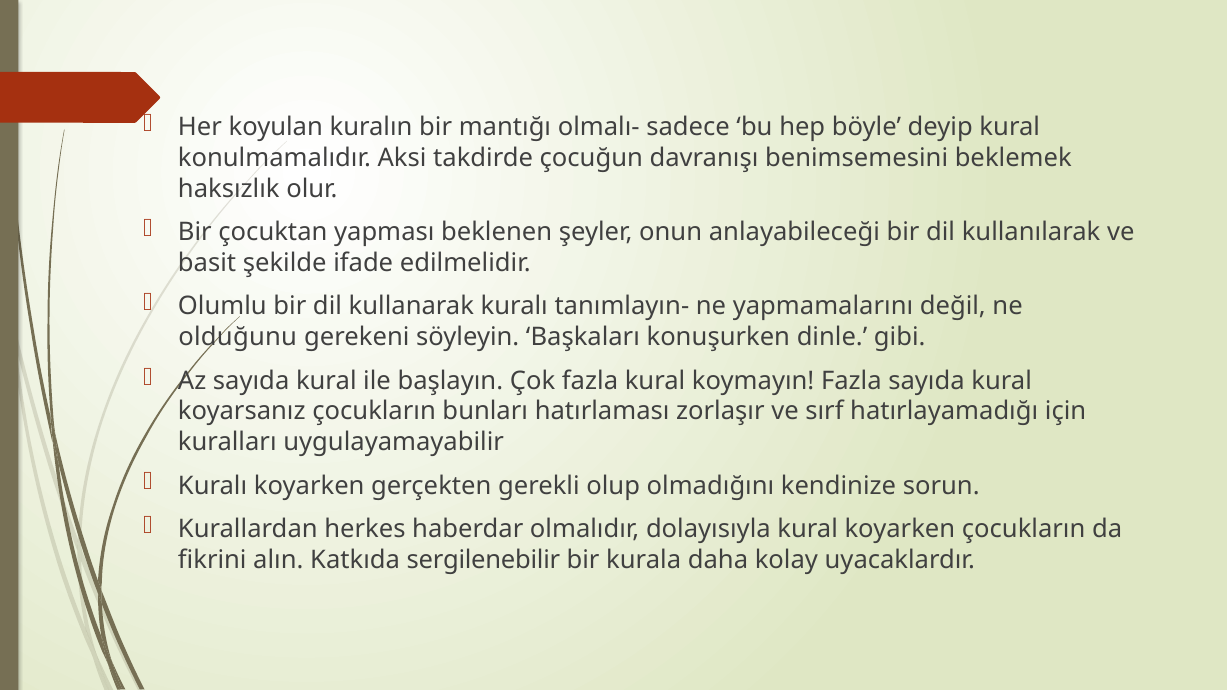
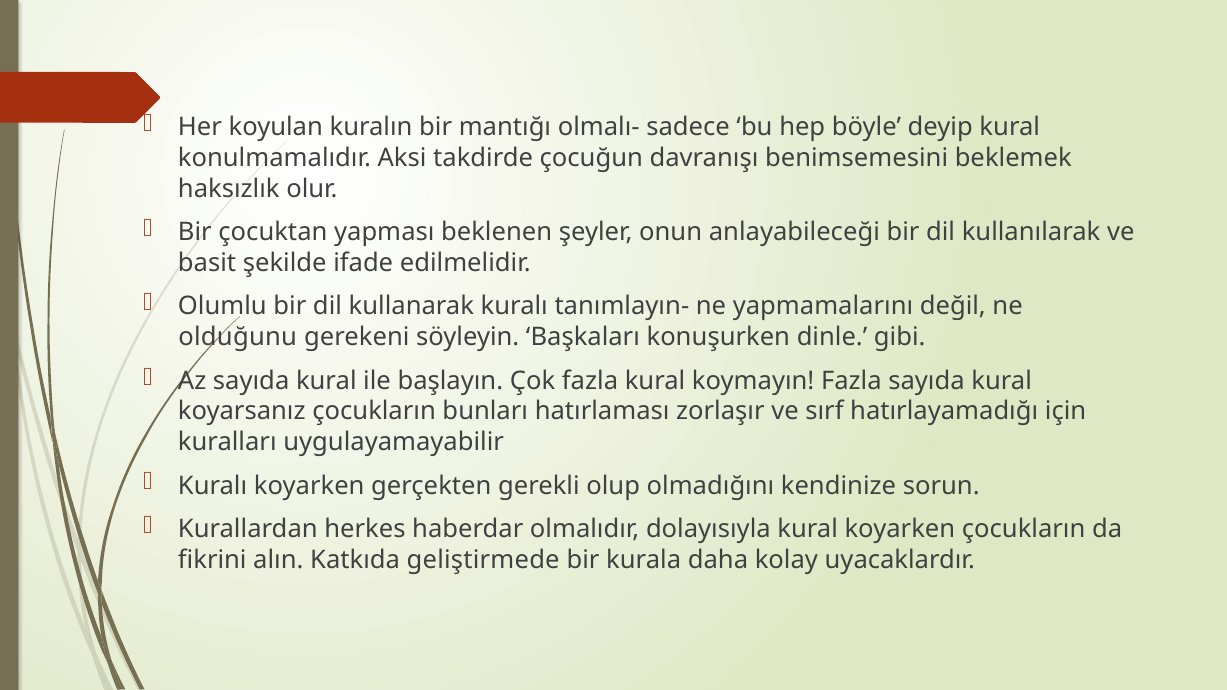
sergilenebilir: sergilenebilir -> geliştirmede
